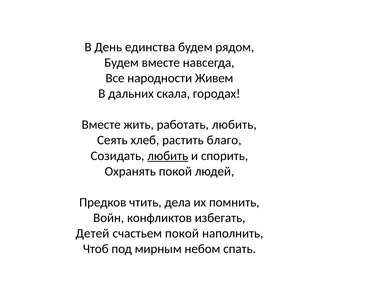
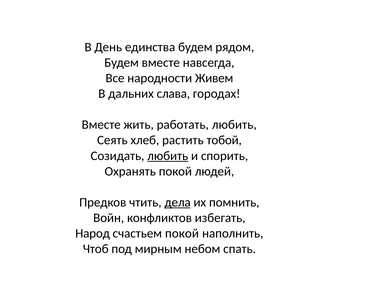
скала: скала -> слава
благо: благо -> тобой
дела underline: none -> present
Детей: Детей -> Народ
